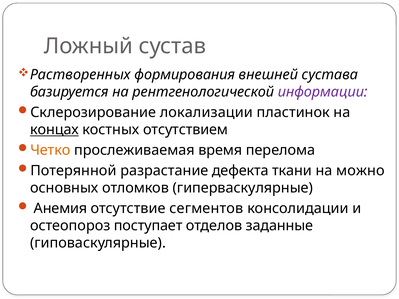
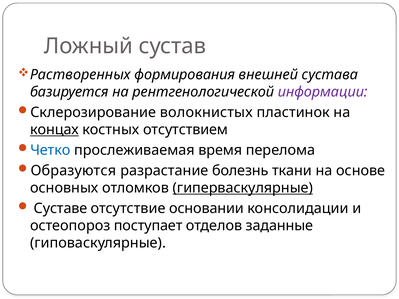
локализации: локализации -> волокнистых
Четко colour: orange -> blue
Потерянной: Потерянной -> Образуются
дефекта: дефекта -> болезнь
можно: можно -> основе
гиперваскулярные underline: none -> present
Анемия: Анемия -> Суставе
сегментов: сегментов -> основании
